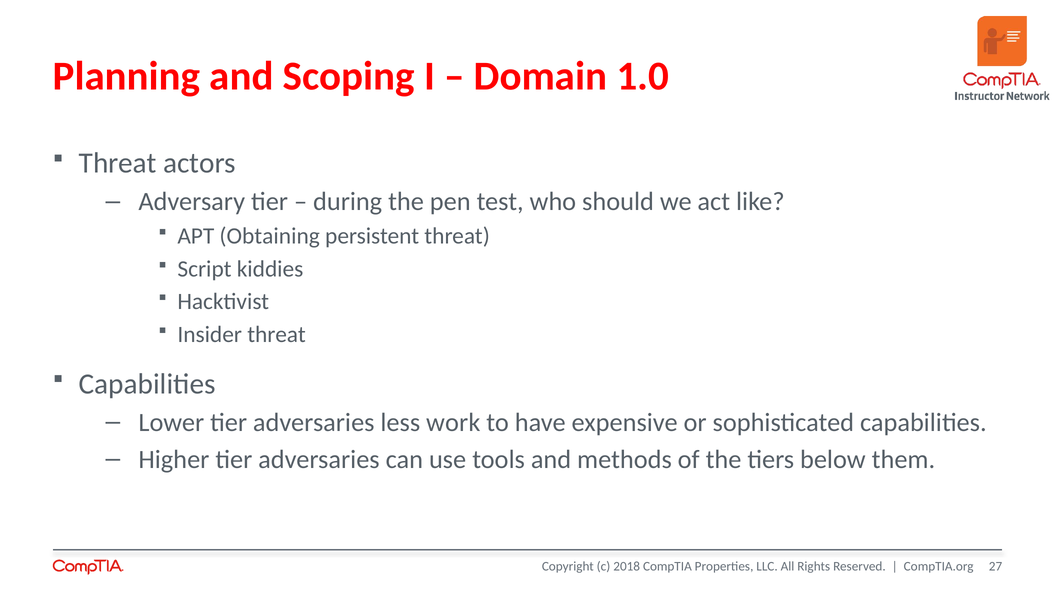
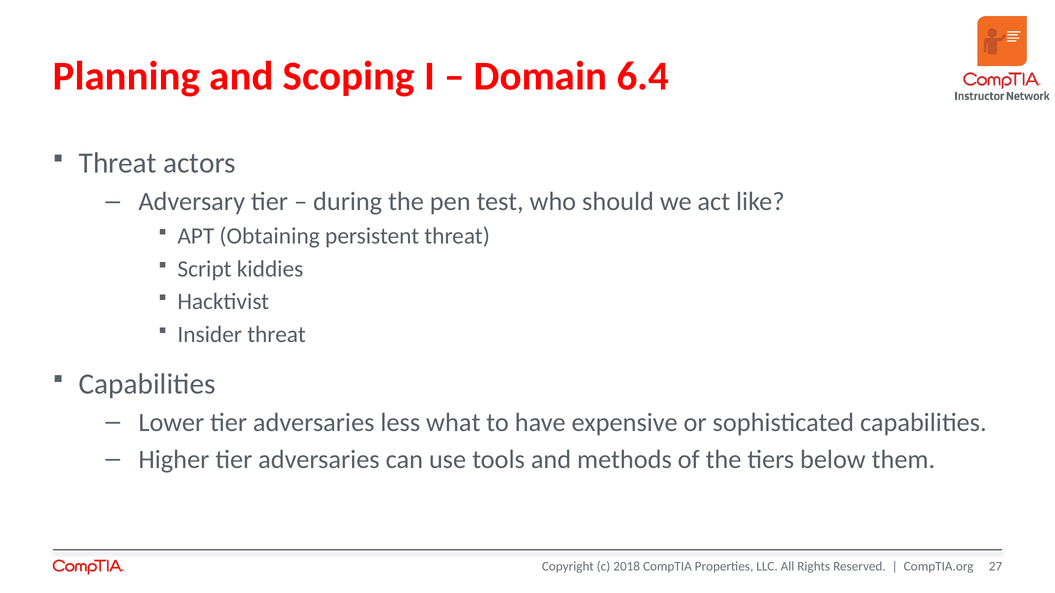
1.0: 1.0 -> 6.4
work: work -> what
